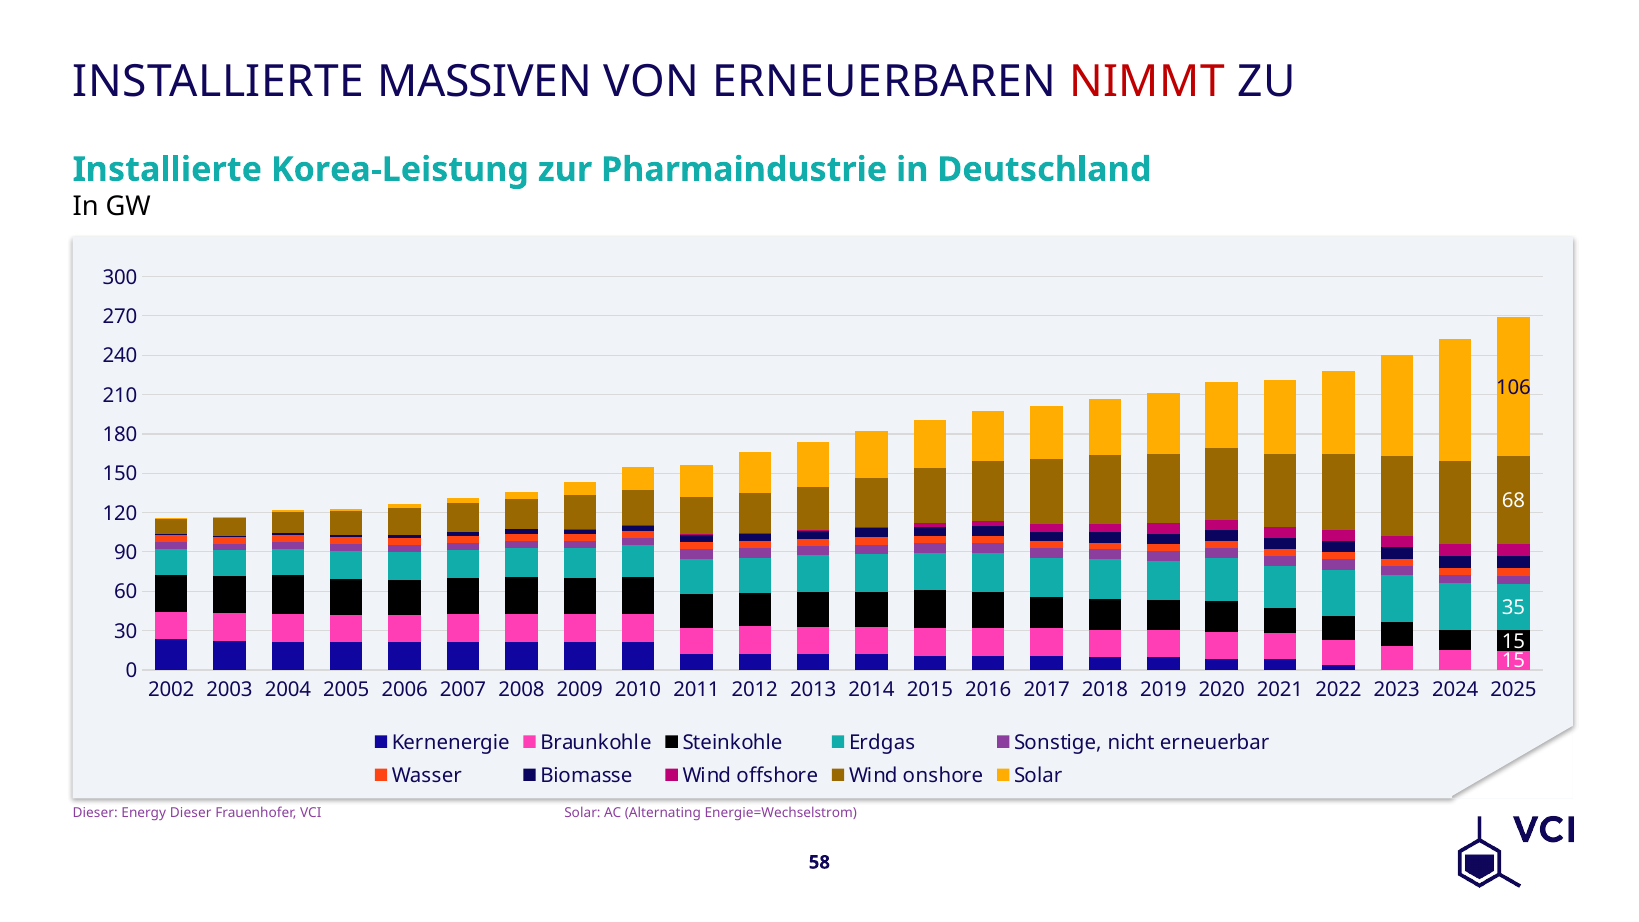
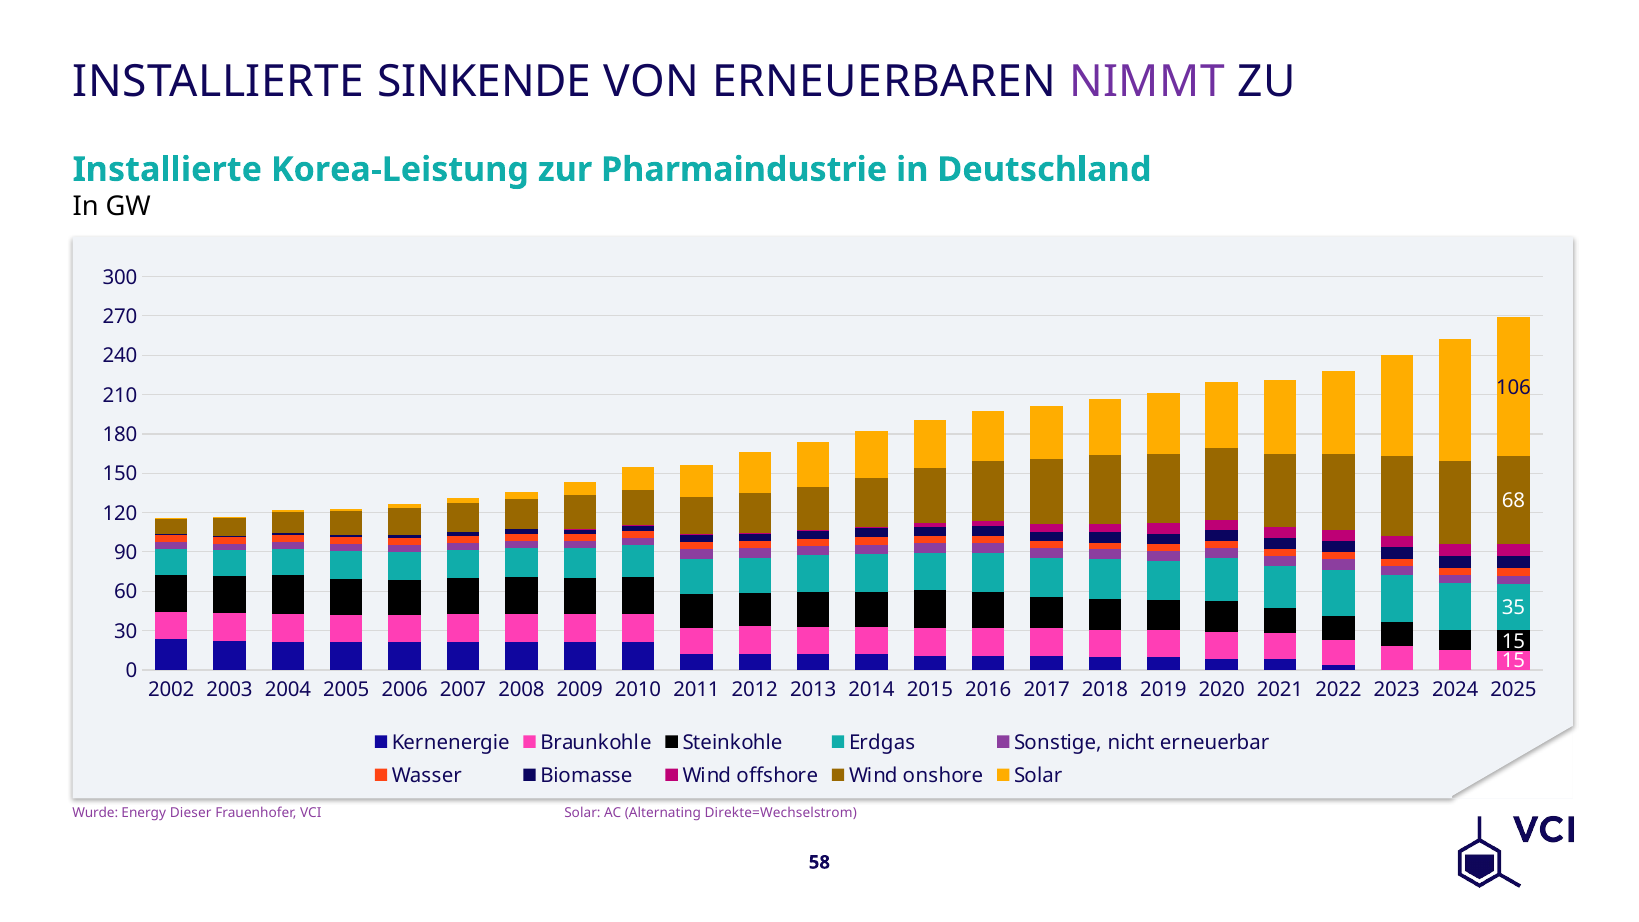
MASSIVEN: MASSIVEN -> SINKENDE
NIMMT colour: red -> purple
Dieser at (95, 813): Dieser -> Wurde
Energie=Wechselstrom: Energie=Wechselstrom -> Direkte=Wechselstrom
